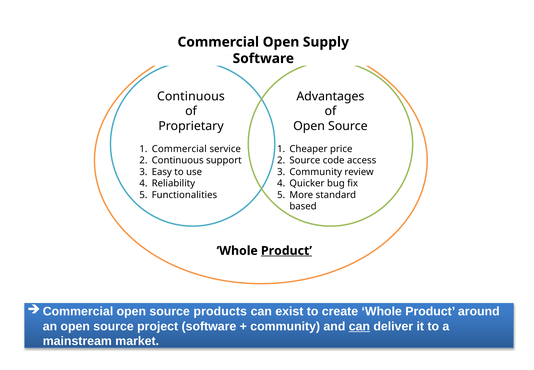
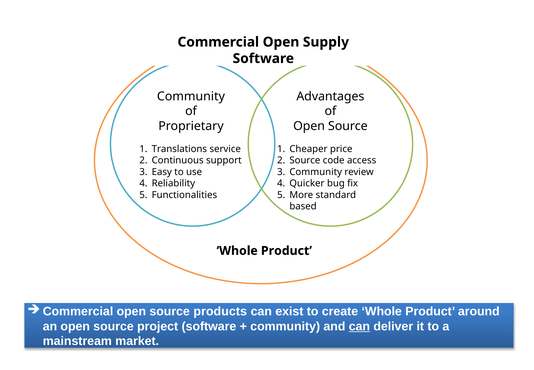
Continuous at (191, 96): Continuous -> Community
Commercial at (179, 149): Commercial -> Translations
Product at (286, 251) underline: present -> none
